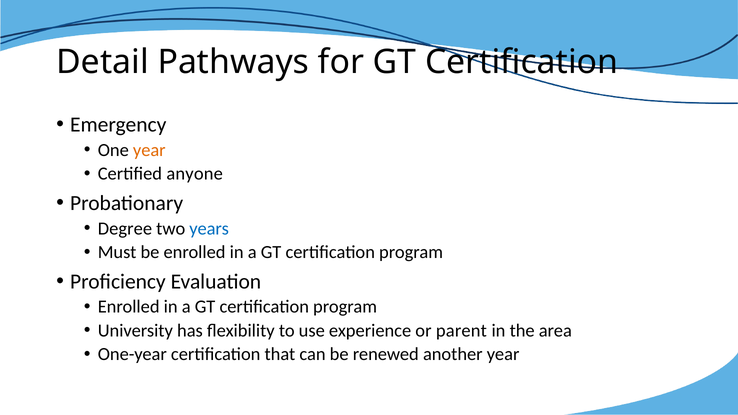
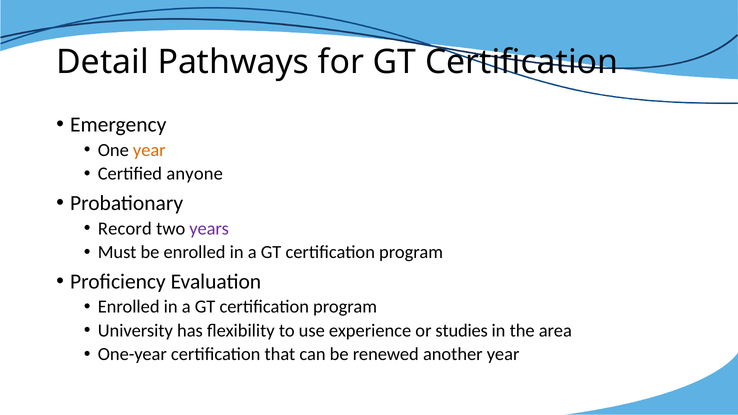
Degree: Degree -> Record
years colour: blue -> purple
parent: parent -> studies
